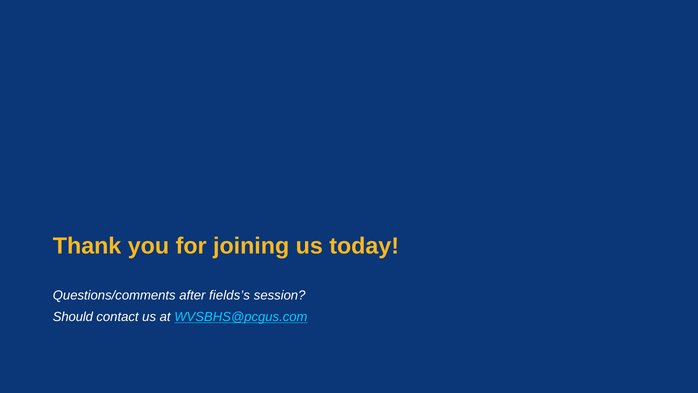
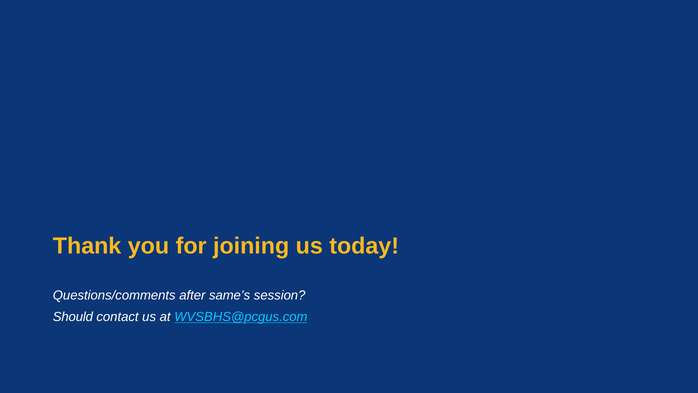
fields’s: fields’s -> same’s
